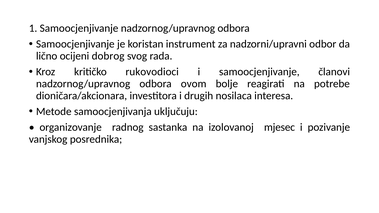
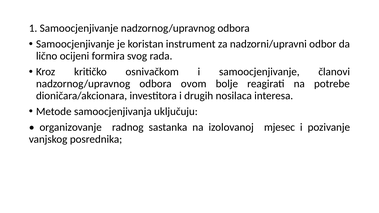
dobrog: dobrog -> formira
rukovodioci: rukovodioci -> osnivačkom
